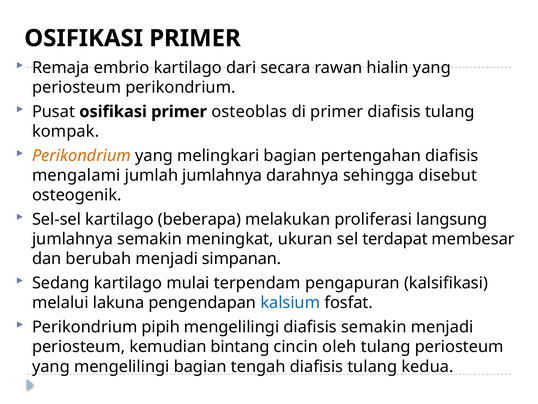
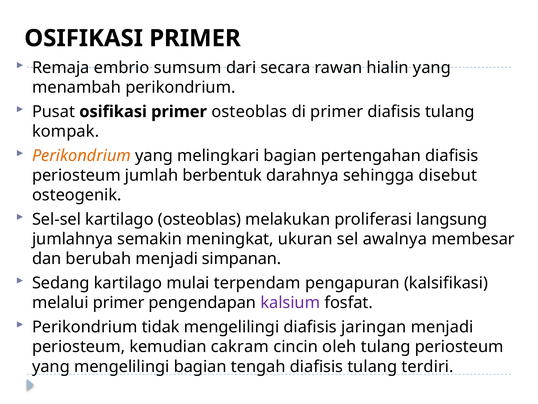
embrio kartilago: kartilago -> sumsum
periosteum at (77, 87): periosteum -> menambah
mengalami at (76, 175): mengalami -> periosteum
jumlah jumlahnya: jumlahnya -> berbentuk
kartilago beberapa: beberapa -> osteoblas
terdapat: terdapat -> awalnya
melalui lakuna: lakuna -> primer
kalsium colour: blue -> purple
pipih: pipih -> tidak
diafisis semakin: semakin -> jaringan
bintang: bintang -> cakram
kedua: kedua -> terdiri
